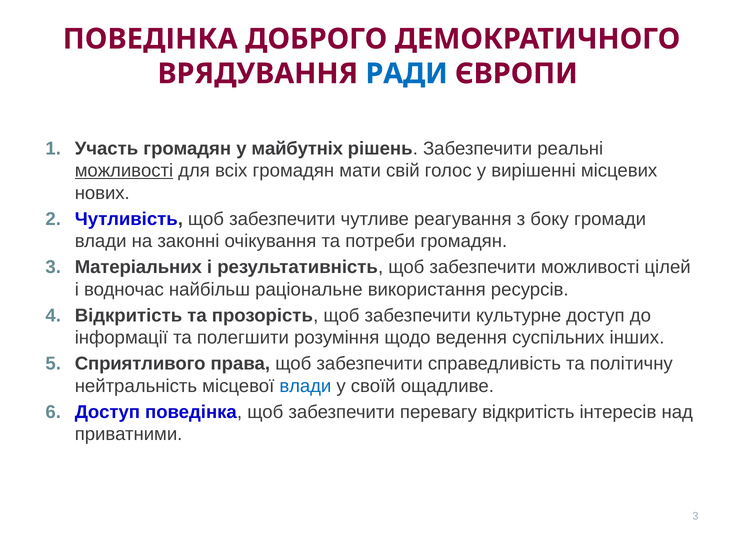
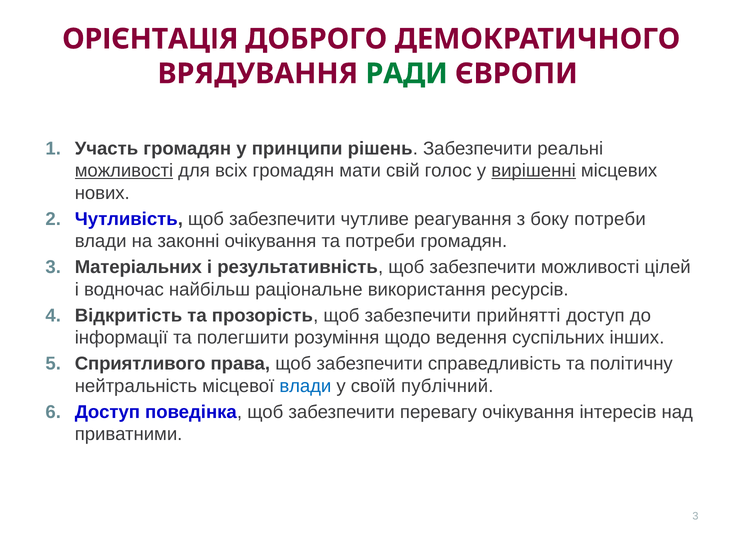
ПОВЕДІНКА at (150, 39): ПОВЕДІНКА -> ОРІЄНТАЦІЯ
РАДИ colour: blue -> green
майбутніх: майбутніх -> принципи
вирішенні underline: none -> present
боку громади: громади -> потреби
культурне: культурне -> прийнятті
ощадливе: ощадливе -> публічний
перевагу відкритість: відкритість -> очікування
